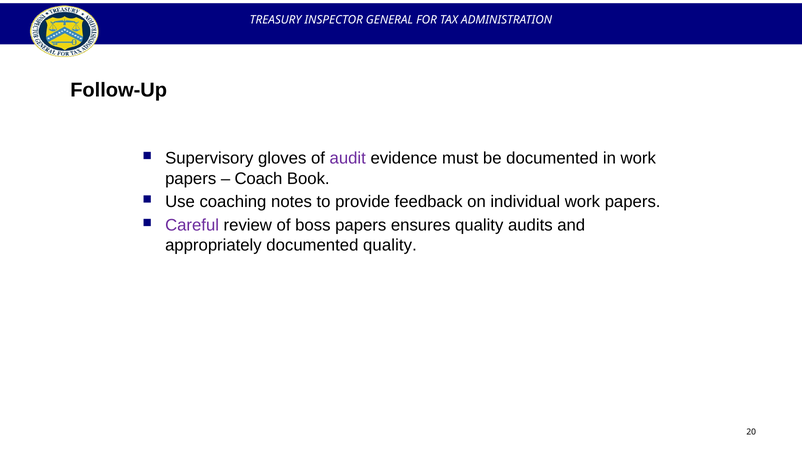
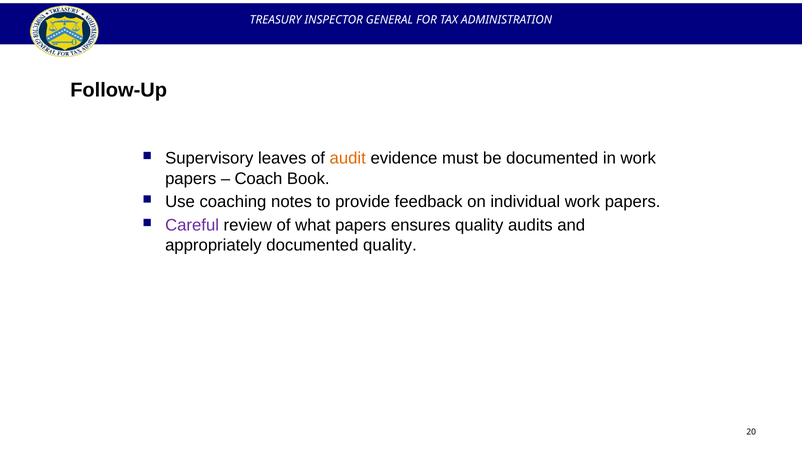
gloves: gloves -> leaves
audit colour: purple -> orange
boss: boss -> what
